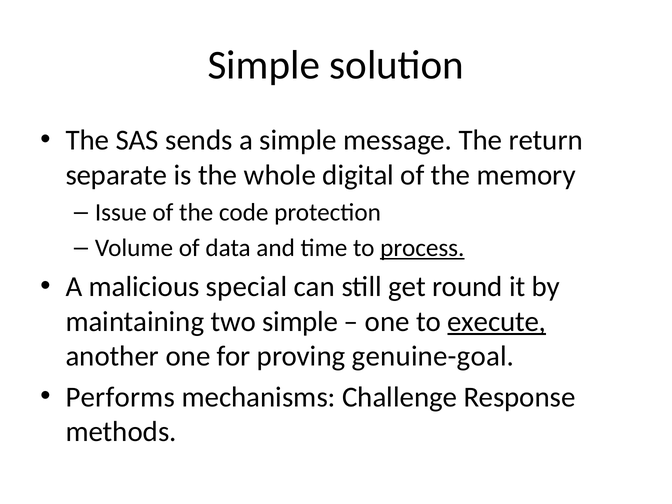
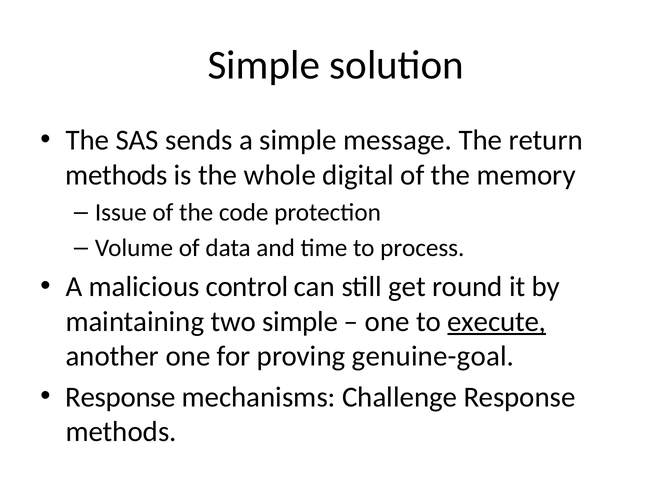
separate at (116, 175): separate -> methods
process underline: present -> none
special: special -> control
Performs at (120, 397): Performs -> Response
